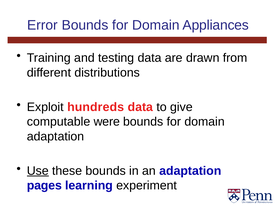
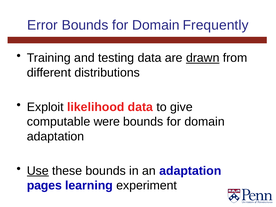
Appliances: Appliances -> Frequently
drawn underline: none -> present
hundreds: hundreds -> likelihood
